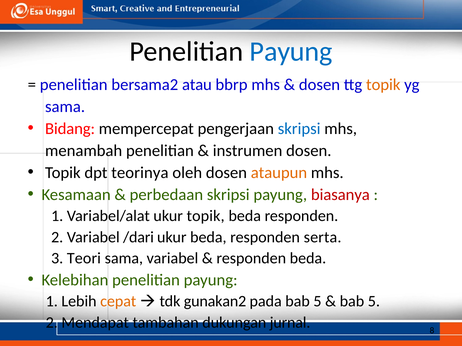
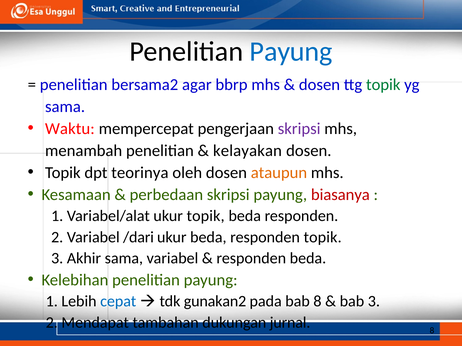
atau: atau -> agar
topik at (383, 85) colour: orange -> green
Bidang: Bidang -> Waktu
skripsi at (299, 129) colour: blue -> purple
instrumen: instrumen -> kelayakan
responden serta: serta -> topik
Teori: Teori -> Akhir
cepat colour: orange -> blue
pada bab 5: 5 -> 8
5 at (374, 302): 5 -> 3
